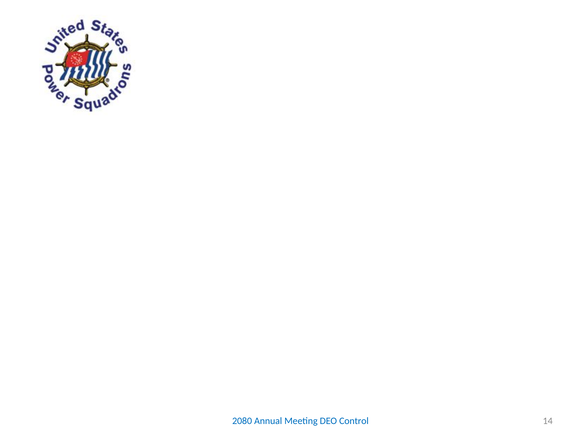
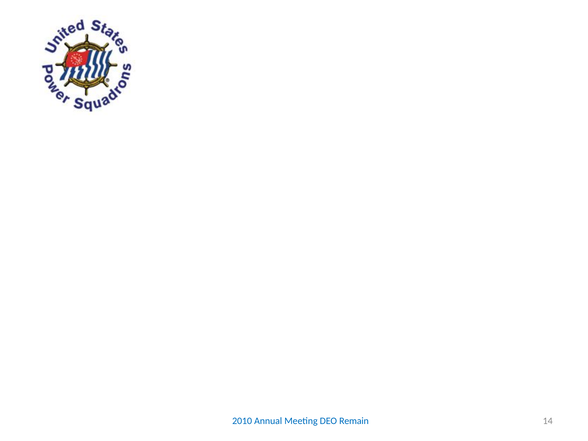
2080: 2080 -> 2010
Control: Control -> Remain
